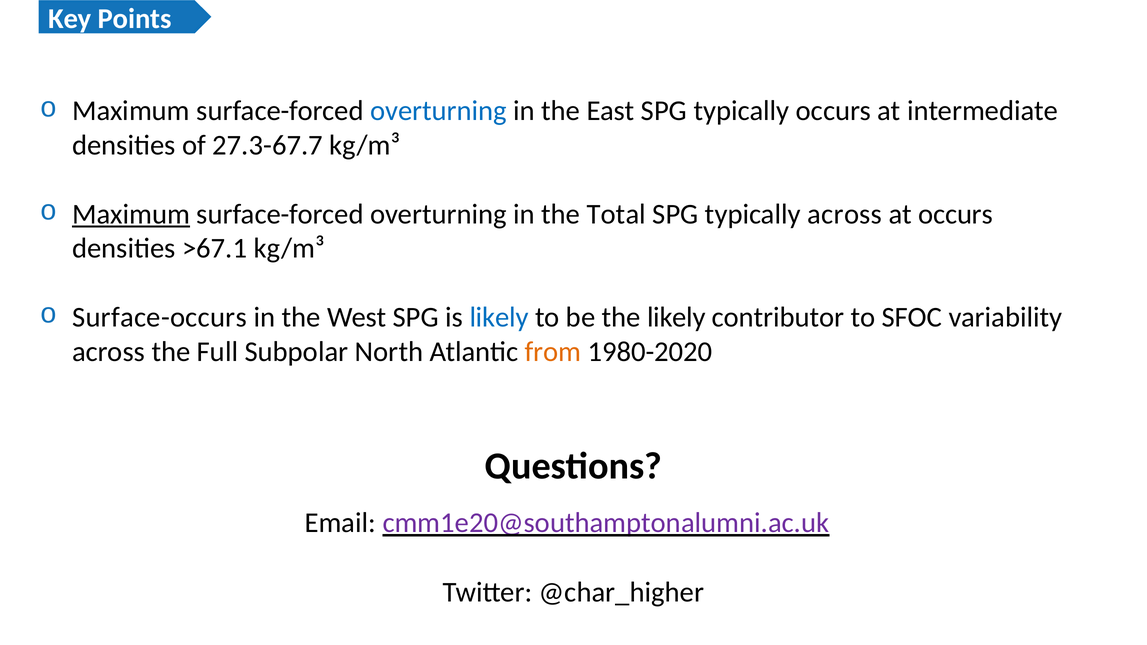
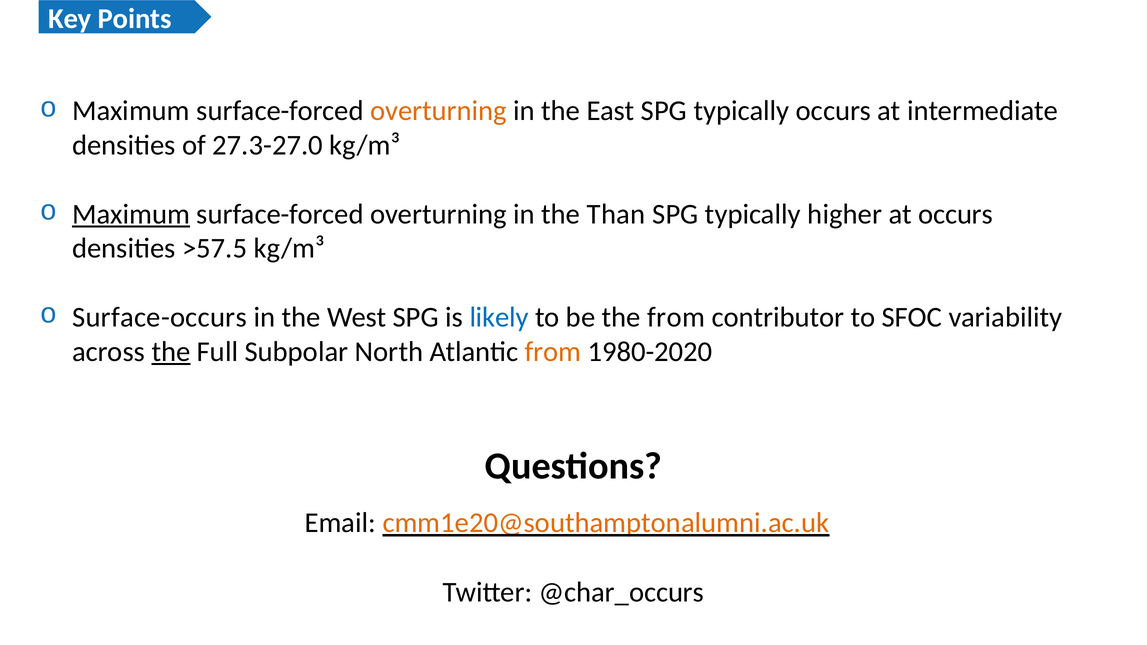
overturning at (439, 111) colour: blue -> orange
27.3-67.7: 27.3-67.7 -> 27.3-27.0
Total: Total -> Than
typically across: across -> higher
>67.1: >67.1 -> >57.5
the likely: likely -> from
the at (171, 352) underline: none -> present
cmm1e20@southamptonalumni.ac.uk colour: purple -> orange
@char_higher: @char_higher -> @char_occurs
